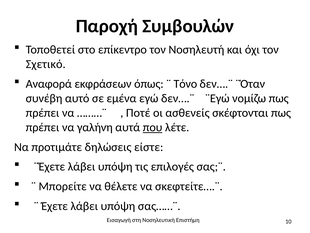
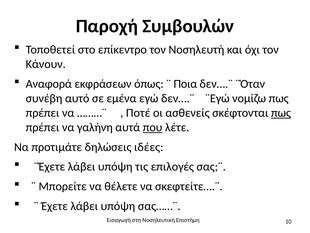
Σχετικό: Σχετικό -> Κάνουν
Τόνο: Τόνο -> Ποια
πως at (281, 113) underline: none -> present
είστε: είστε -> ιδέες
